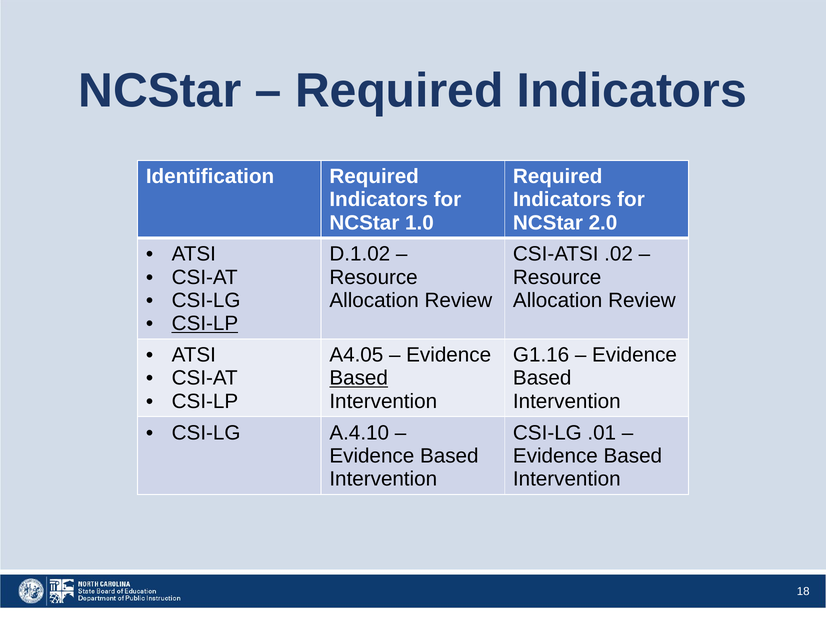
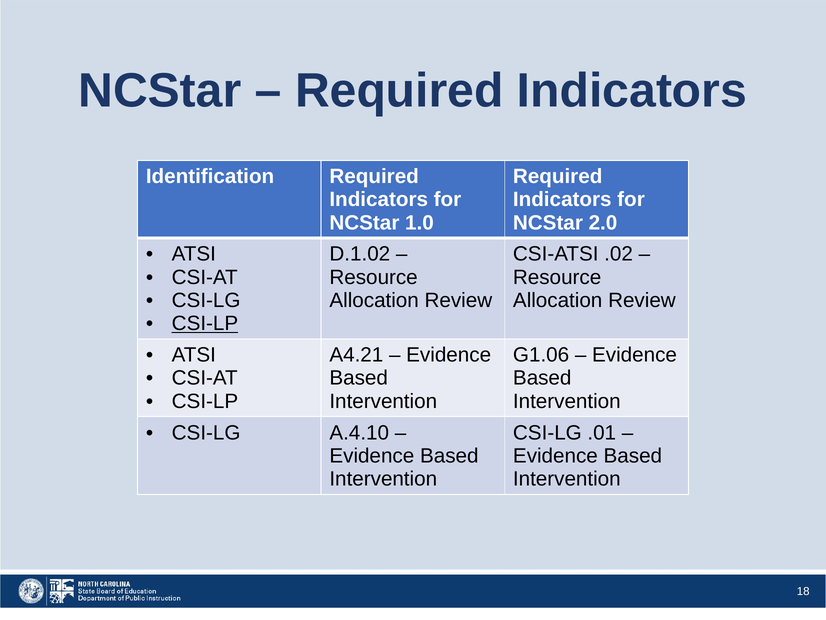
A4.05: A4.05 -> A4.21
G1.16: G1.16 -> G1.06
Based at (359, 378) underline: present -> none
